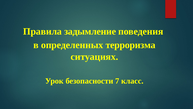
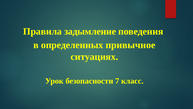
терроризма: терроризма -> привычное
